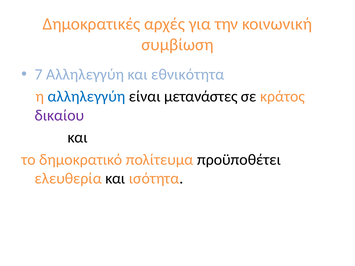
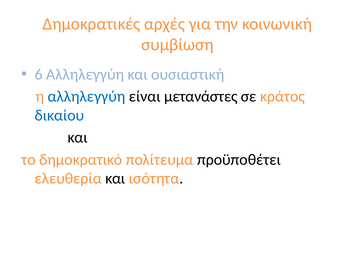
7: 7 -> 6
εθνικότητα: εθνικότητα -> ουσιαστική
δικαίου colour: purple -> blue
